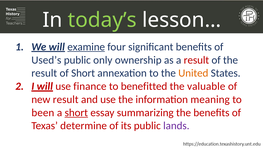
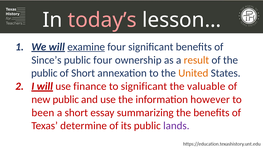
today’s colour: light green -> pink
Used’s: Used’s -> Since’s
public only: only -> four
result at (196, 60) colour: red -> orange
result at (44, 73): result -> public
to benefitted: benefitted -> significant
new result: result -> public
meaning: meaning -> however
short at (76, 113) underline: present -> none
